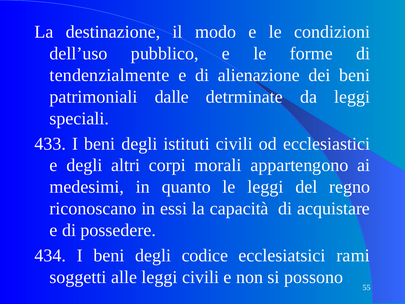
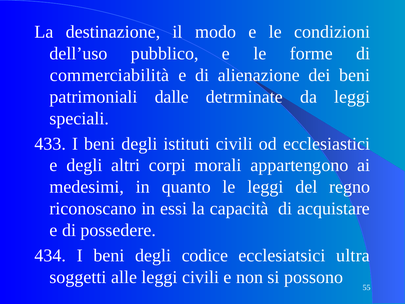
tendenzialmente: tendenzialmente -> commerciabilità
rami: rami -> ultra
